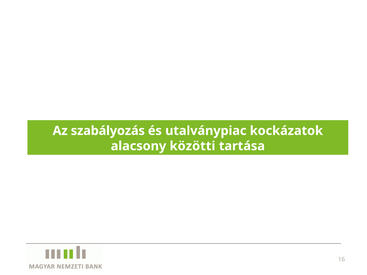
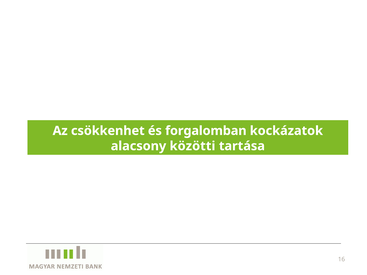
szabályozás: szabályozás -> csökkenhet
utalványpiac: utalványpiac -> forgalomban
